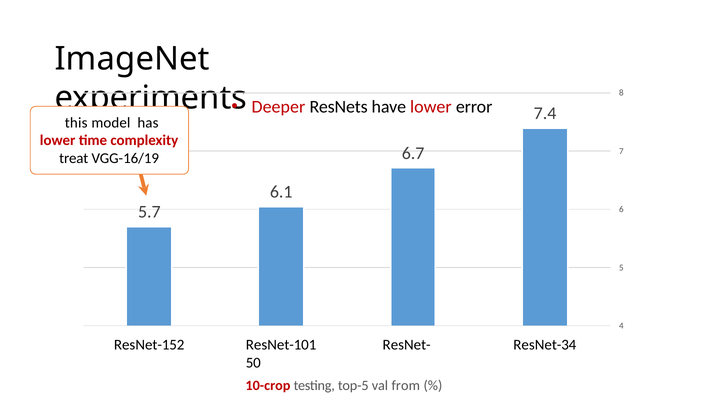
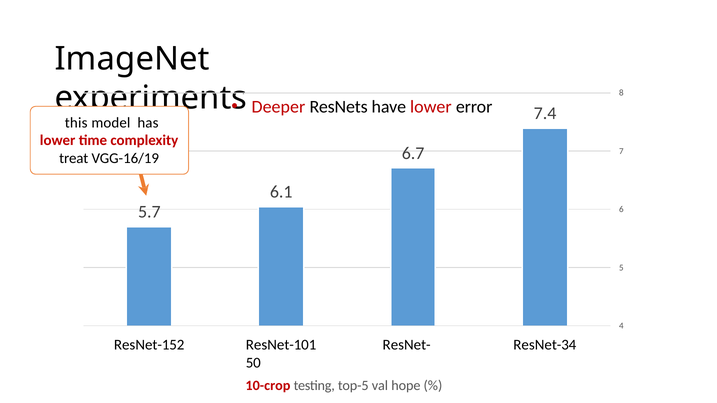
from: from -> hope
